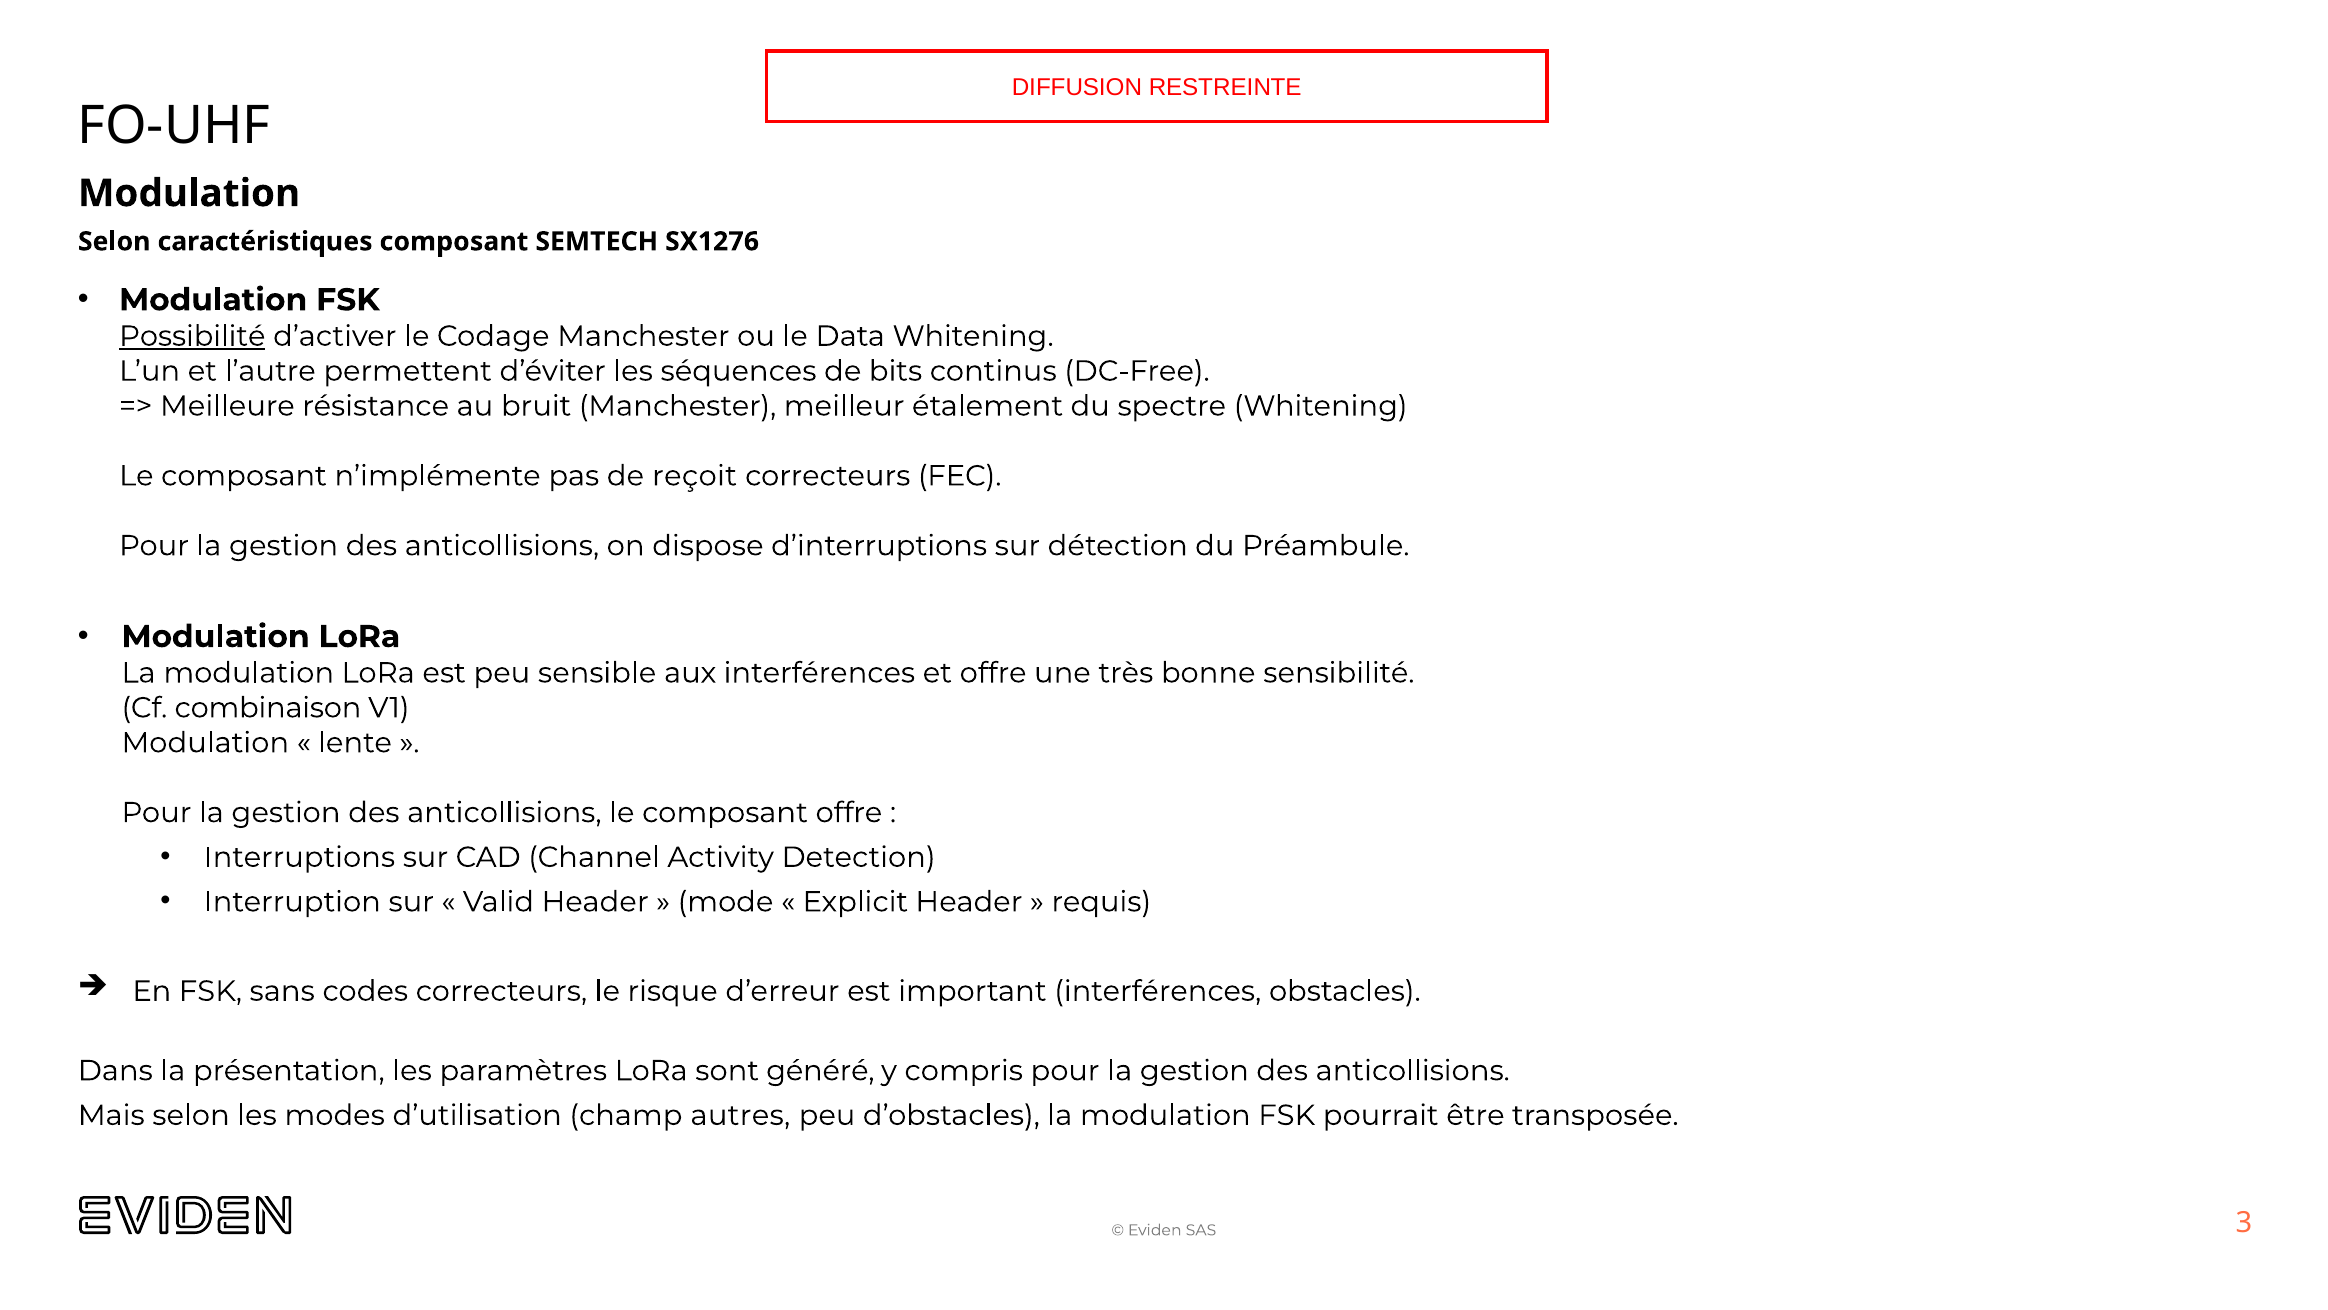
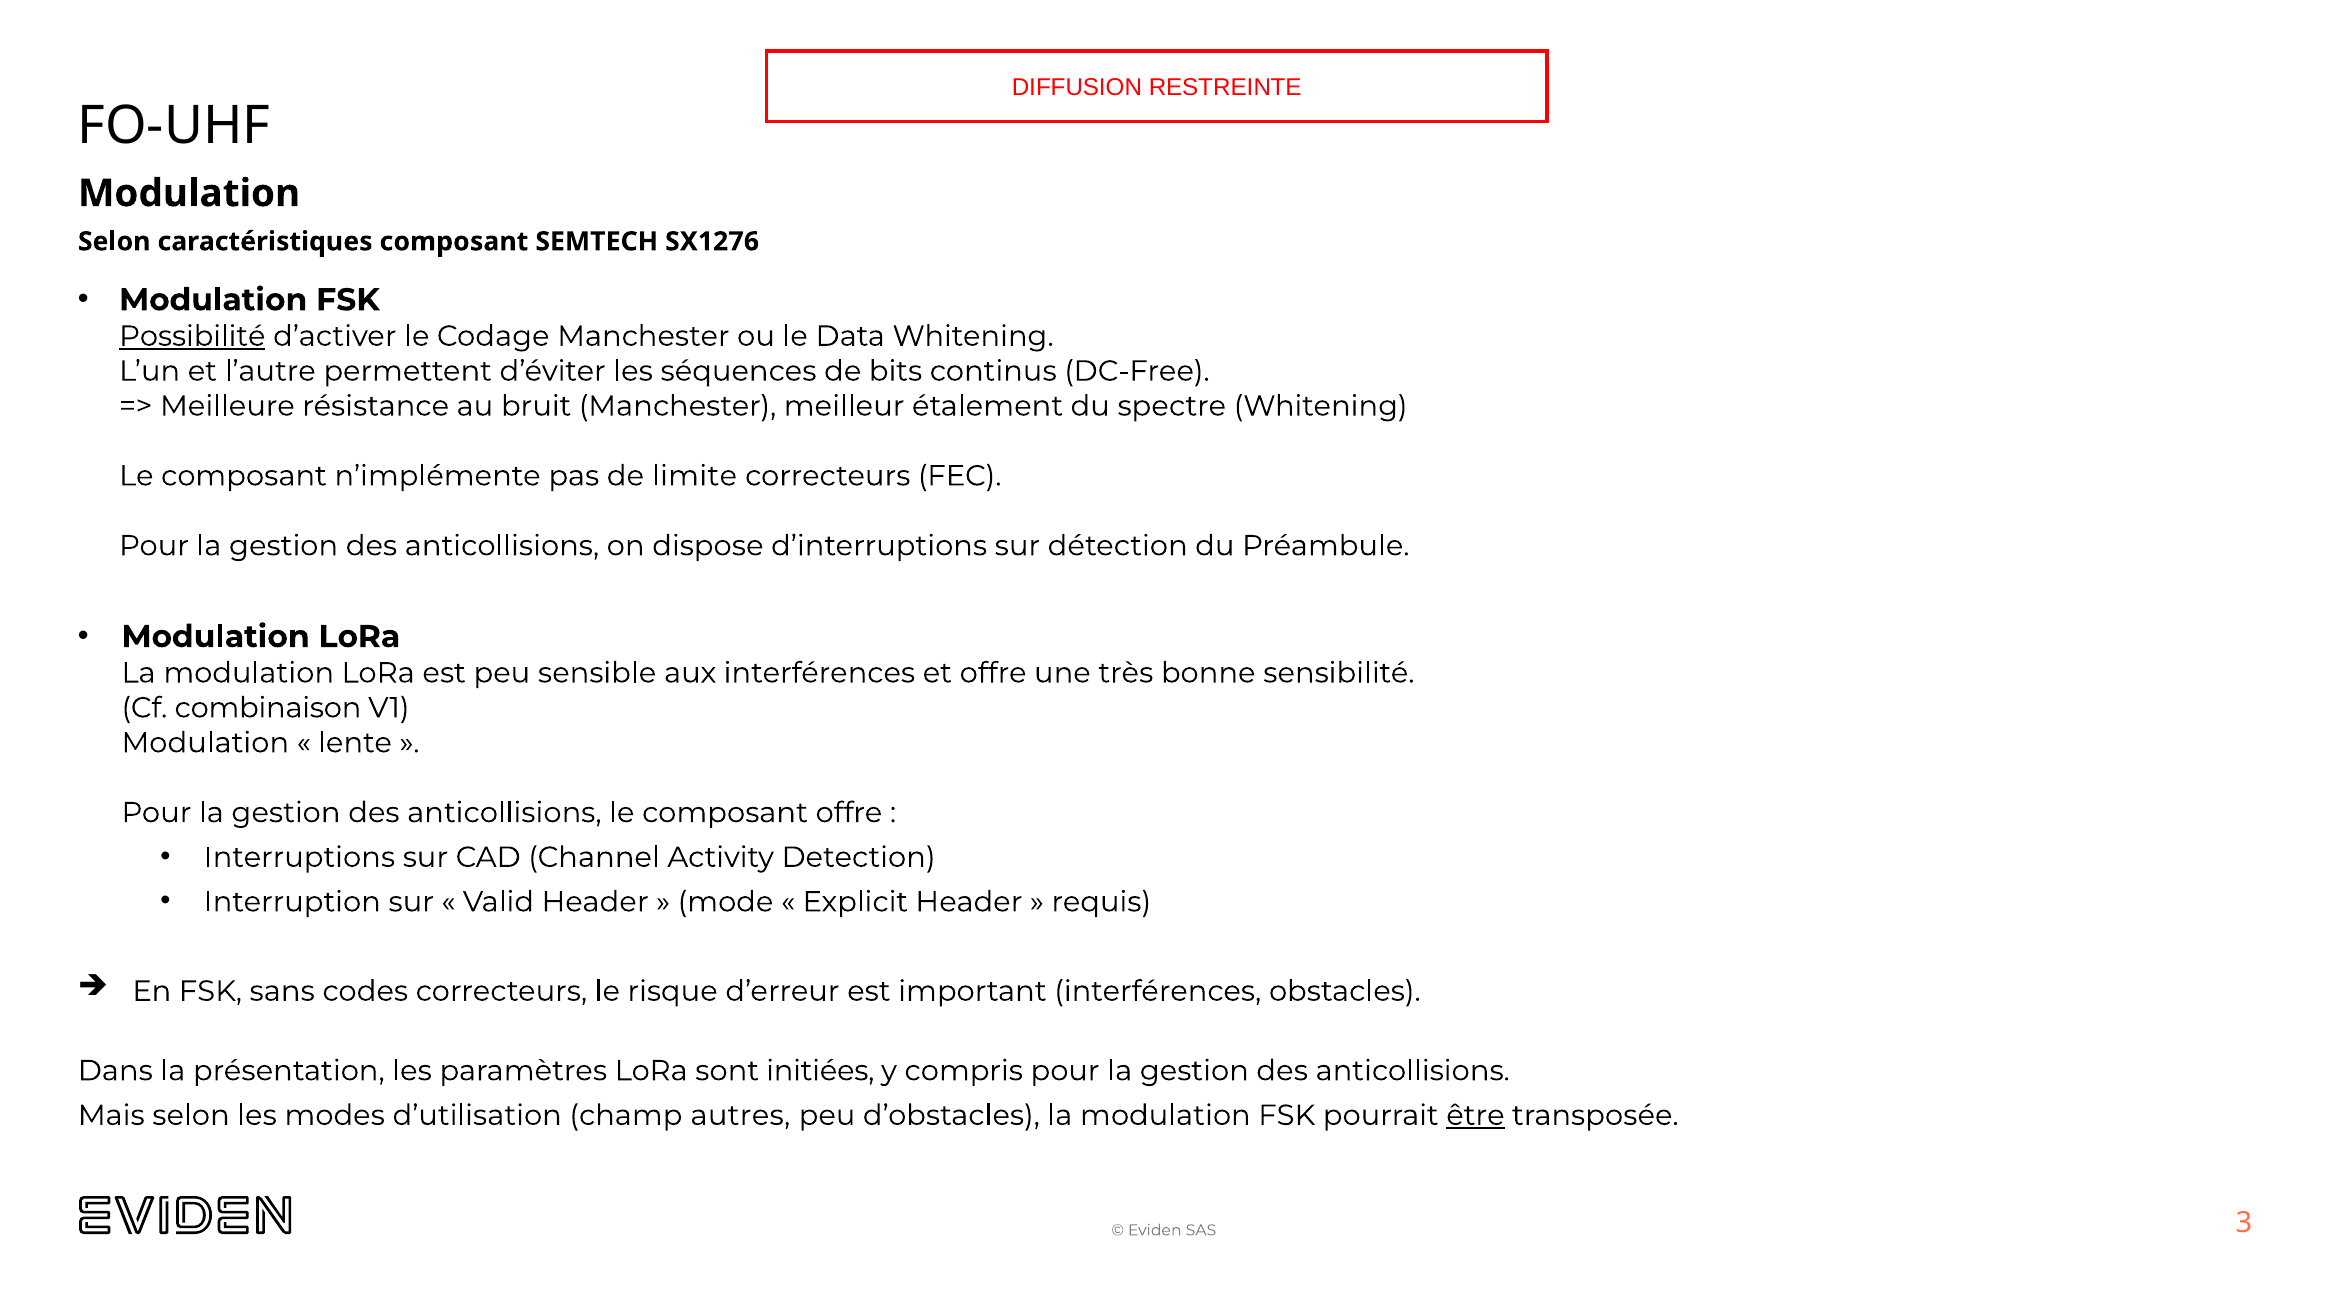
reçoit: reçoit -> limite
généré: généré -> initiées
être underline: none -> present
